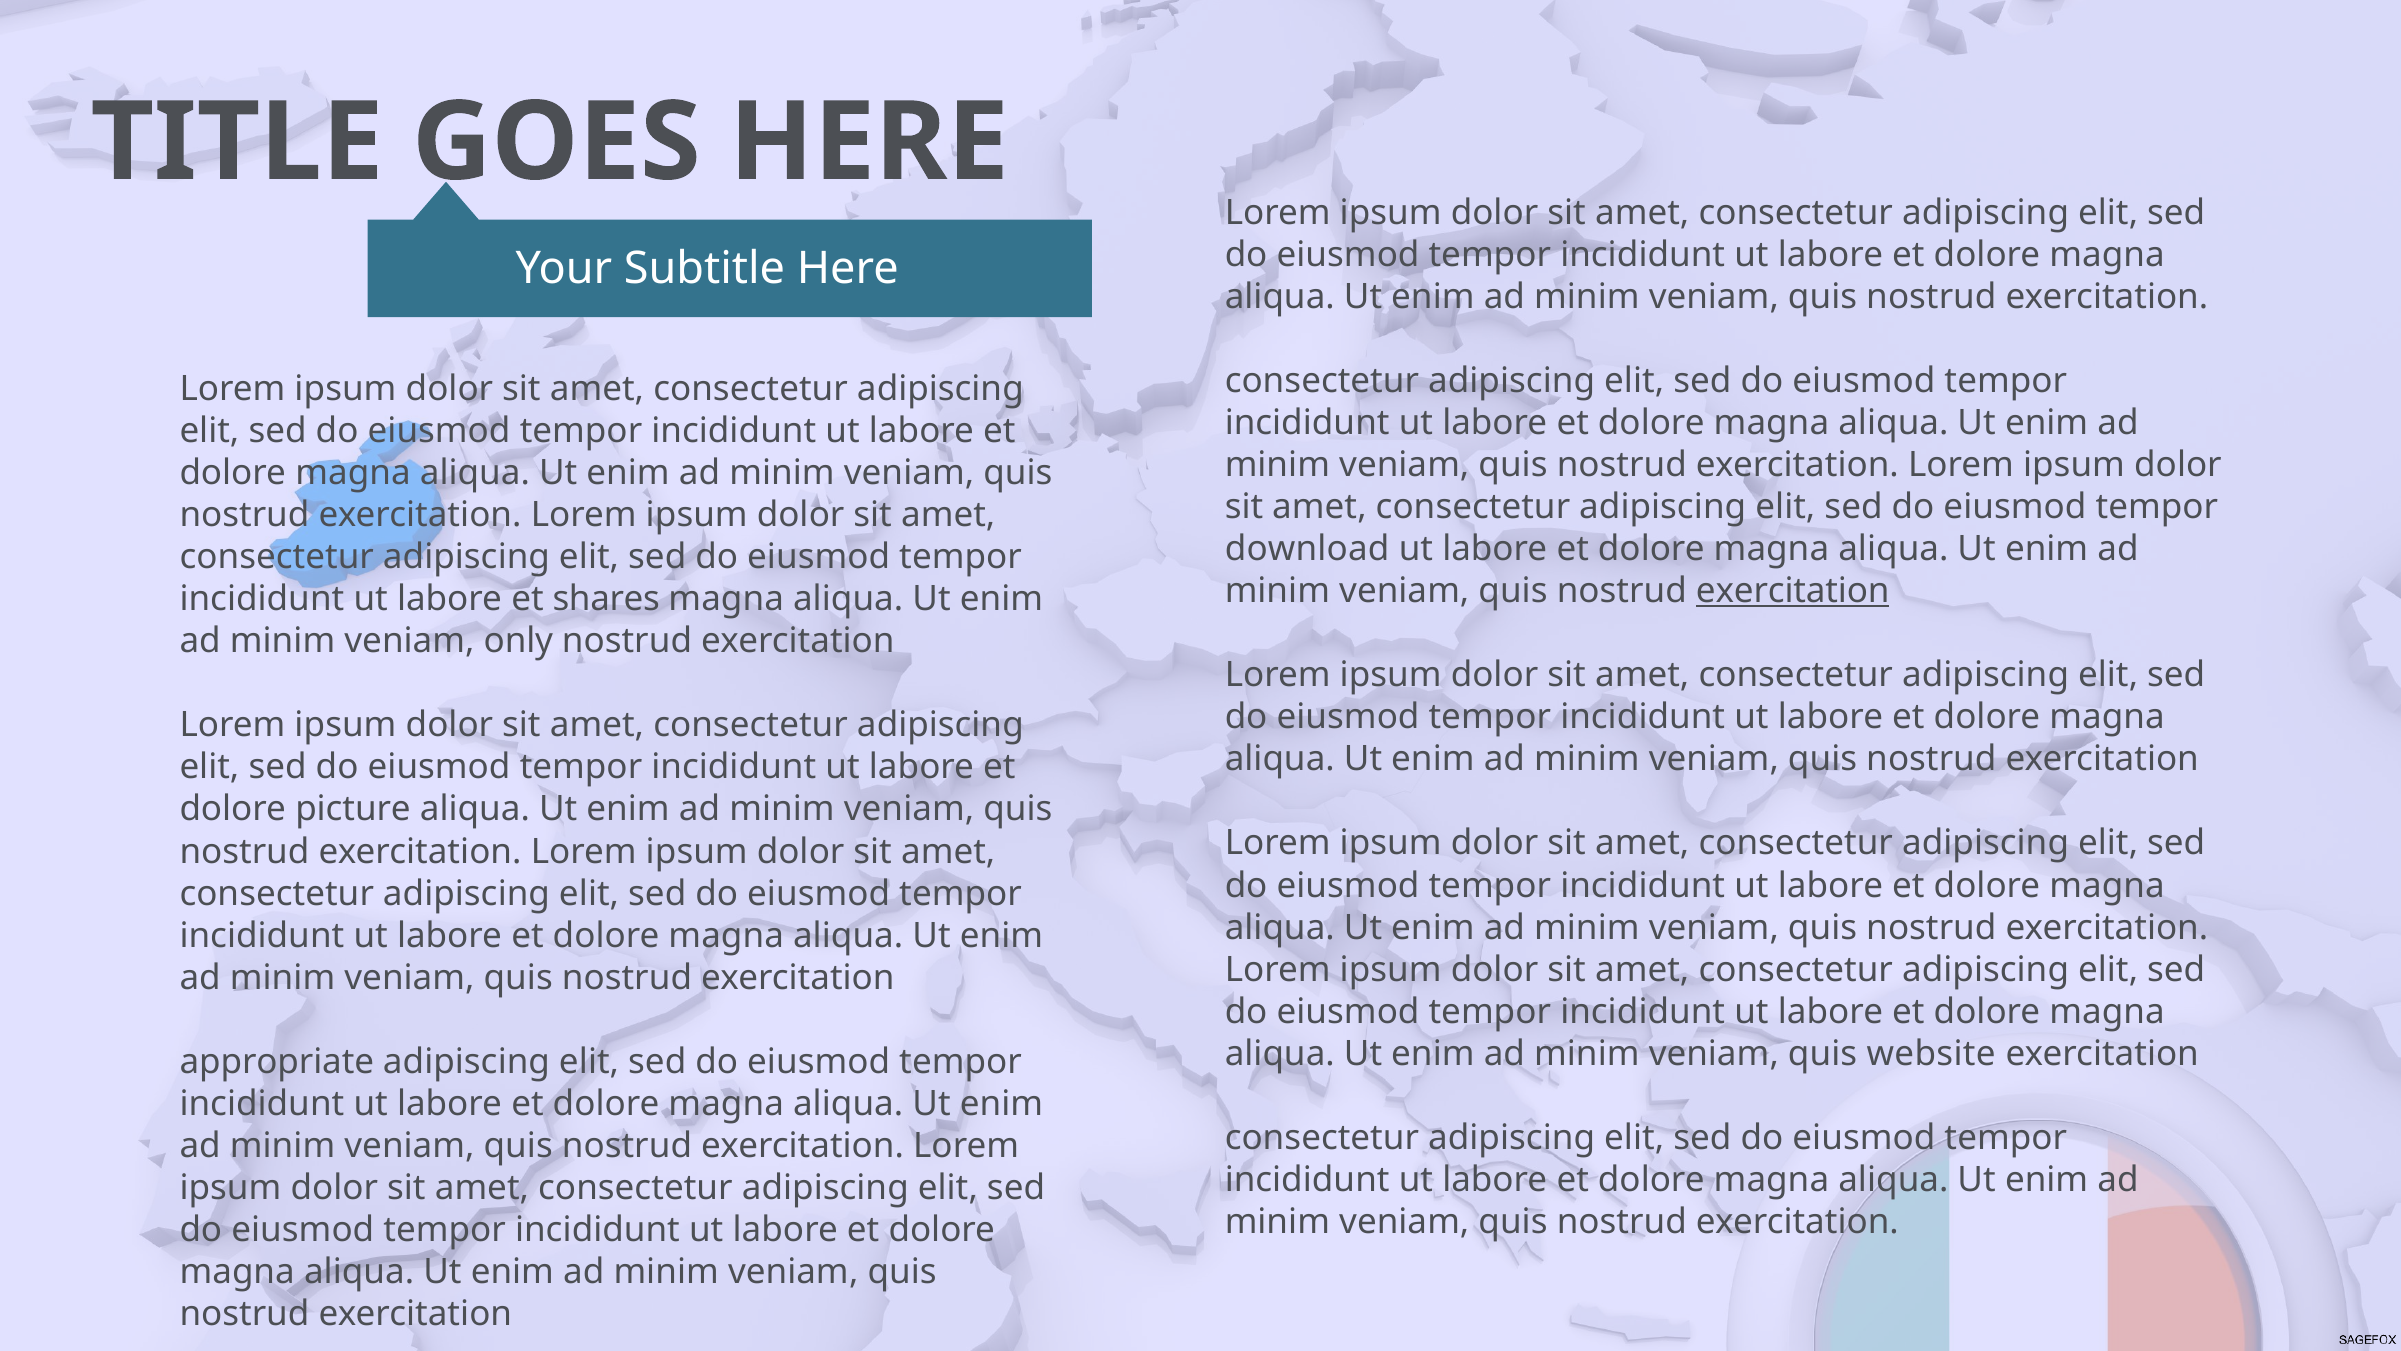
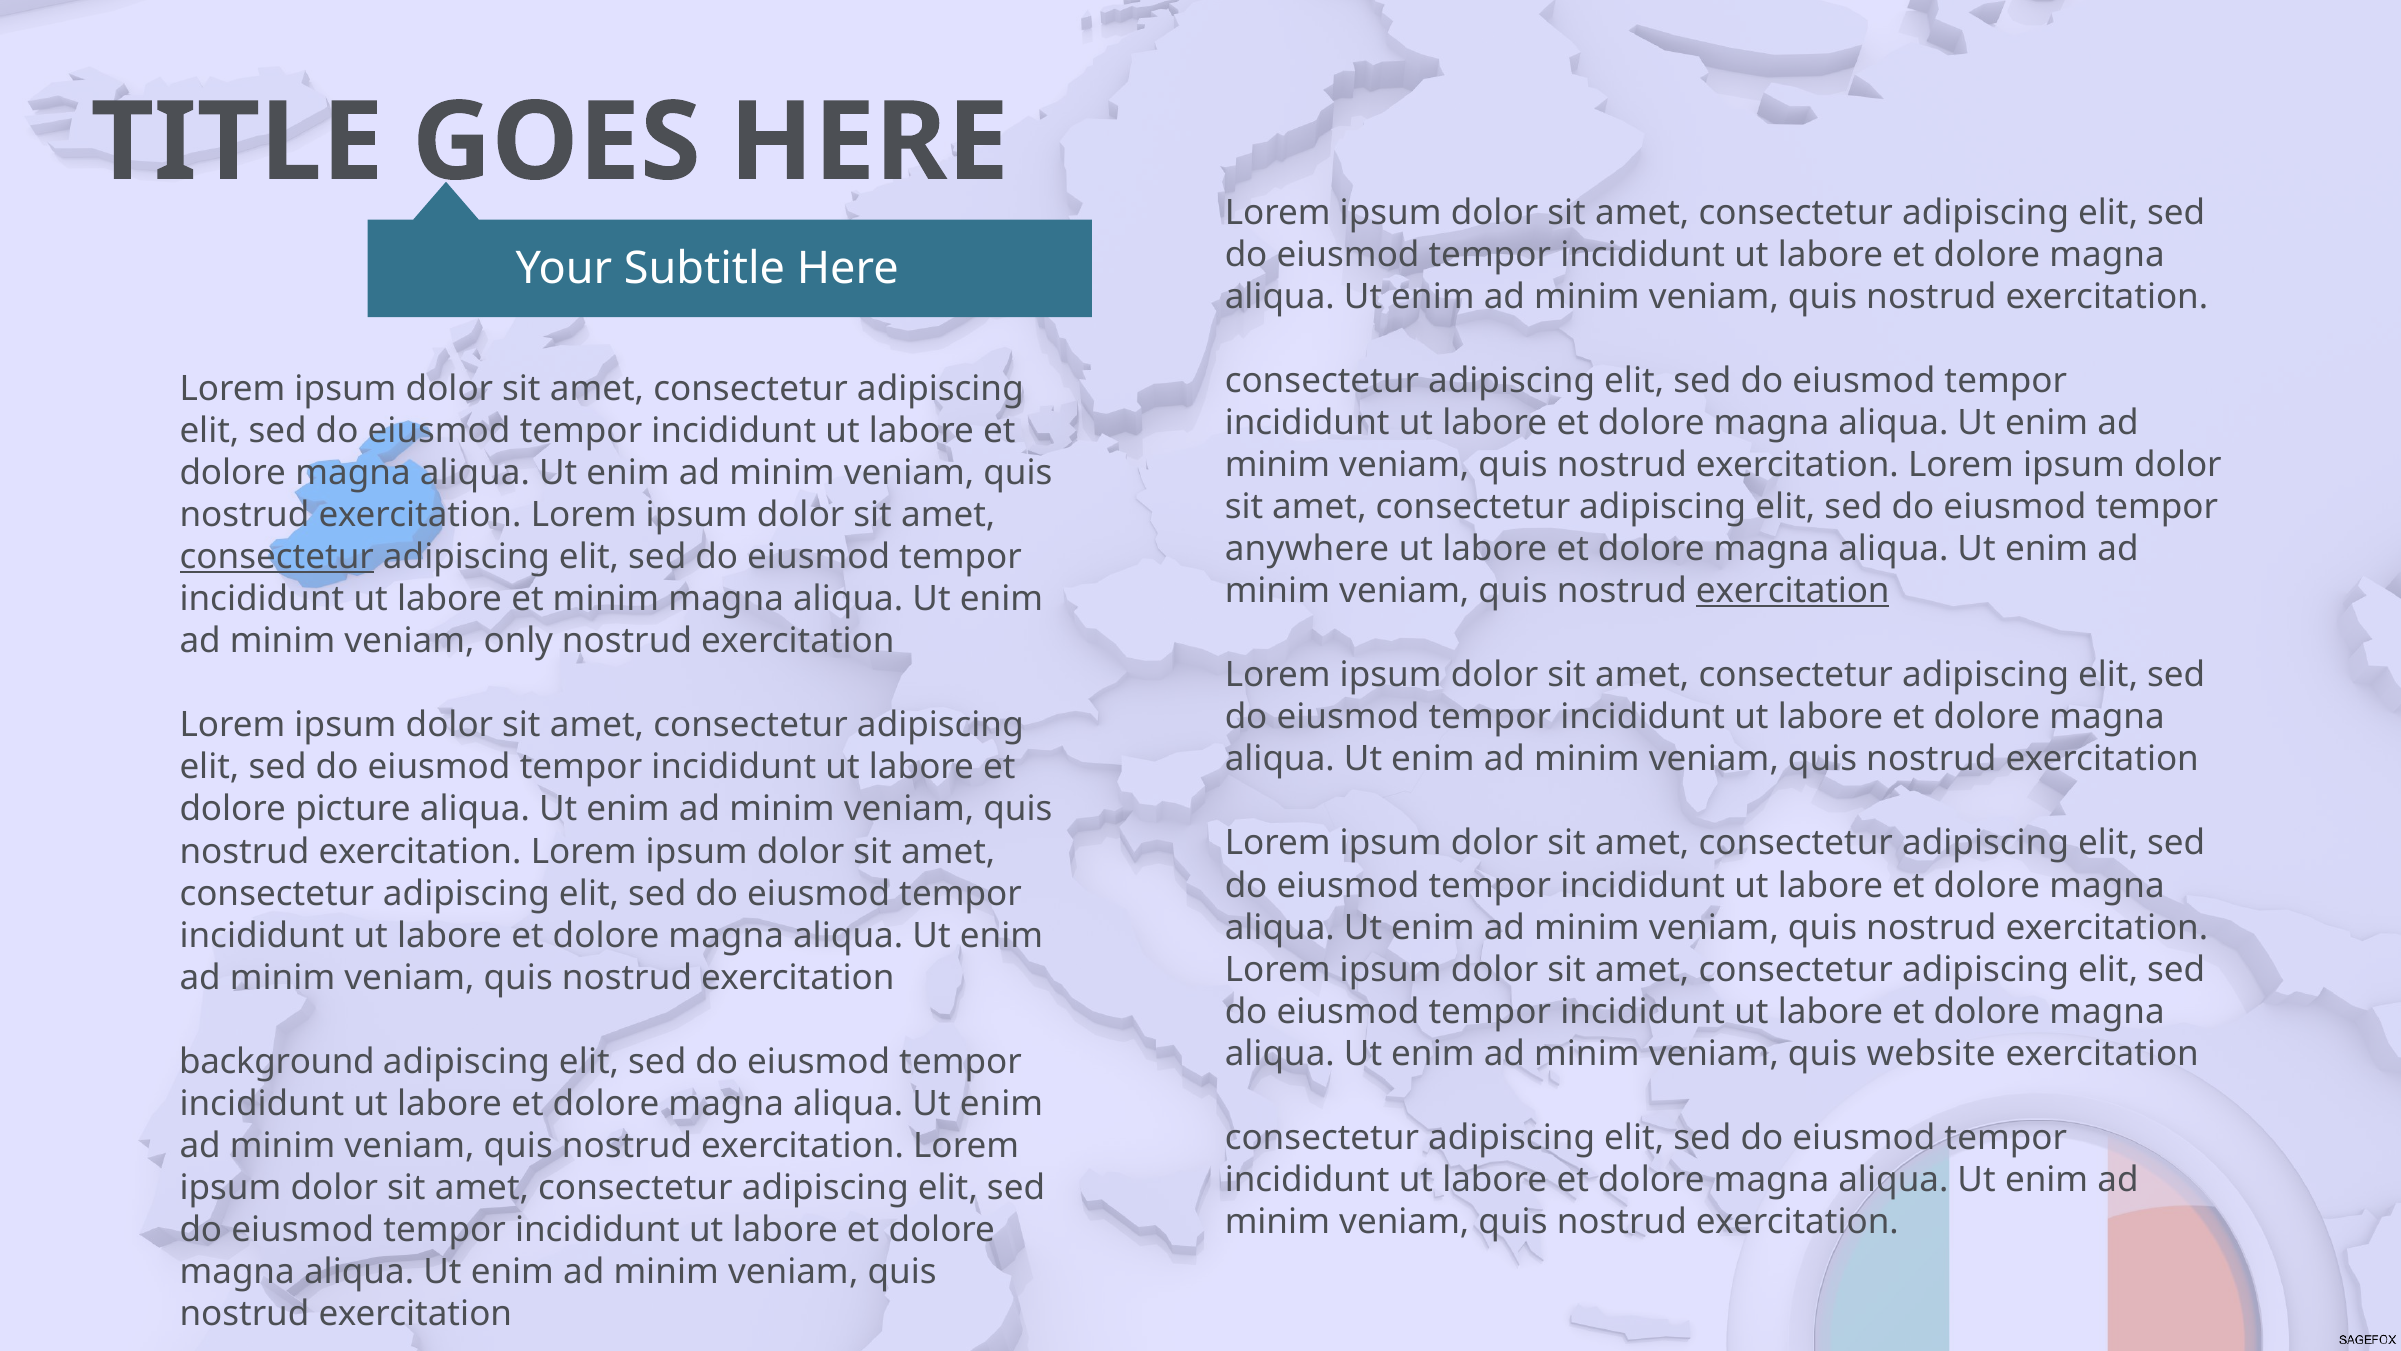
download: download -> anywhere
consectetur at (277, 557) underline: none -> present
et shares: shares -> minim
appropriate: appropriate -> background
